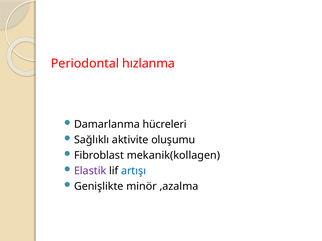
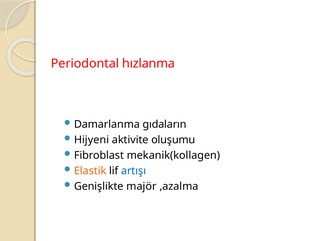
hücreleri: hücreleri -> gıdaların
Sağlıklı: Sağlıklı -> Hijyeni
Elastik colour: purple -> orange
minör: minör -> majör
